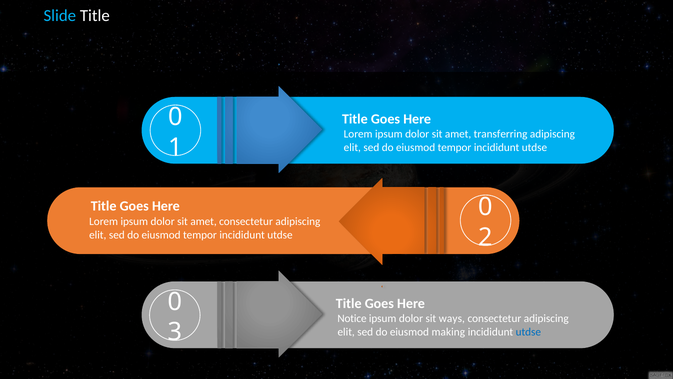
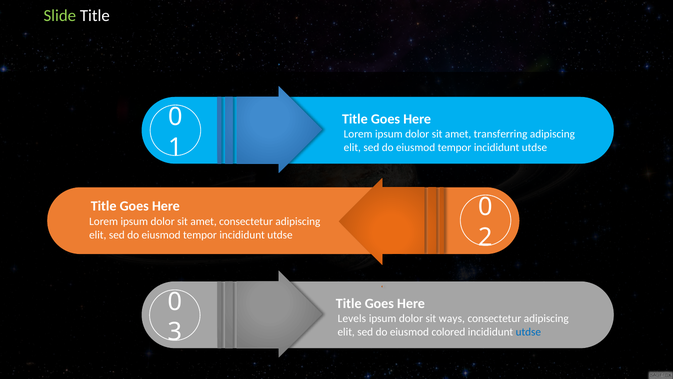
Slide colour: light blue -> light green
Notice: Notice -> Levels
making: making -> colored
